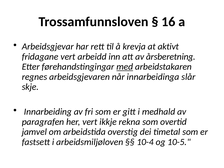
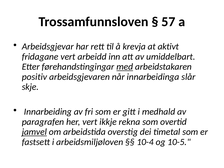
16: 16 -> 57
årsberetning: årsberetning -> umiddelbart
regnes: regnes -> positiv
jamvel underline: none -> present
